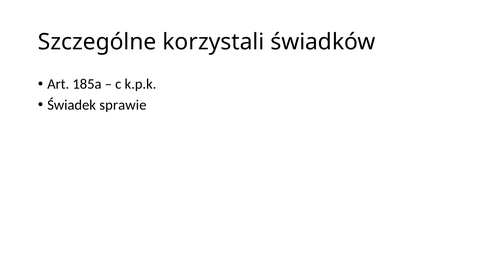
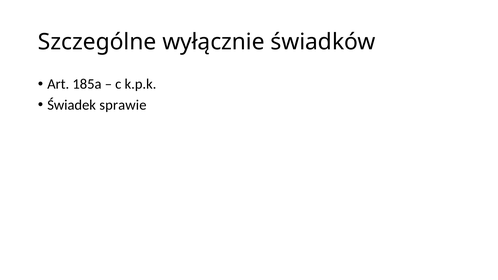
korzystali: korzystali -> wyłącznie
